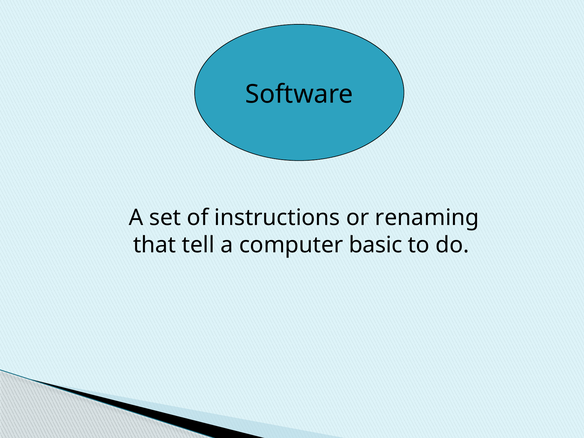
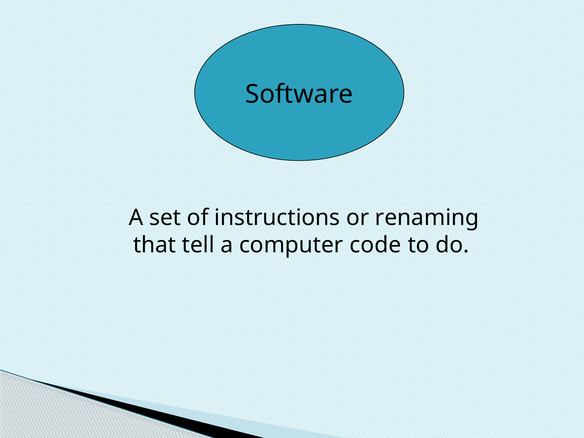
basic: basic -> code
